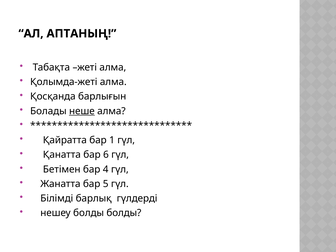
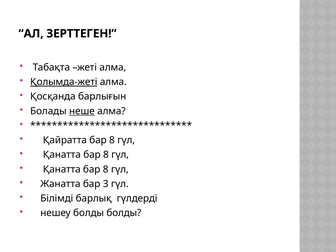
АПТАНЫҢ: АПТАНЫҢ -> ЗЕРТТЕГЕН
Қолымда-жеті underline: none -> present
Қайратта бар 1: 1 -> 8
6 at (106, 155): 6 -> 8
Бетімен at (62, 169): Бетімен -> Қанатта
4 at (106, 169): 4 -> 8
5: 5 -> 3
